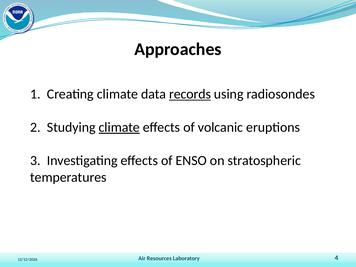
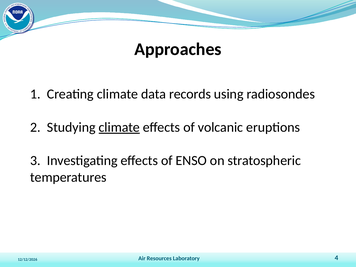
records underline: present -> none
